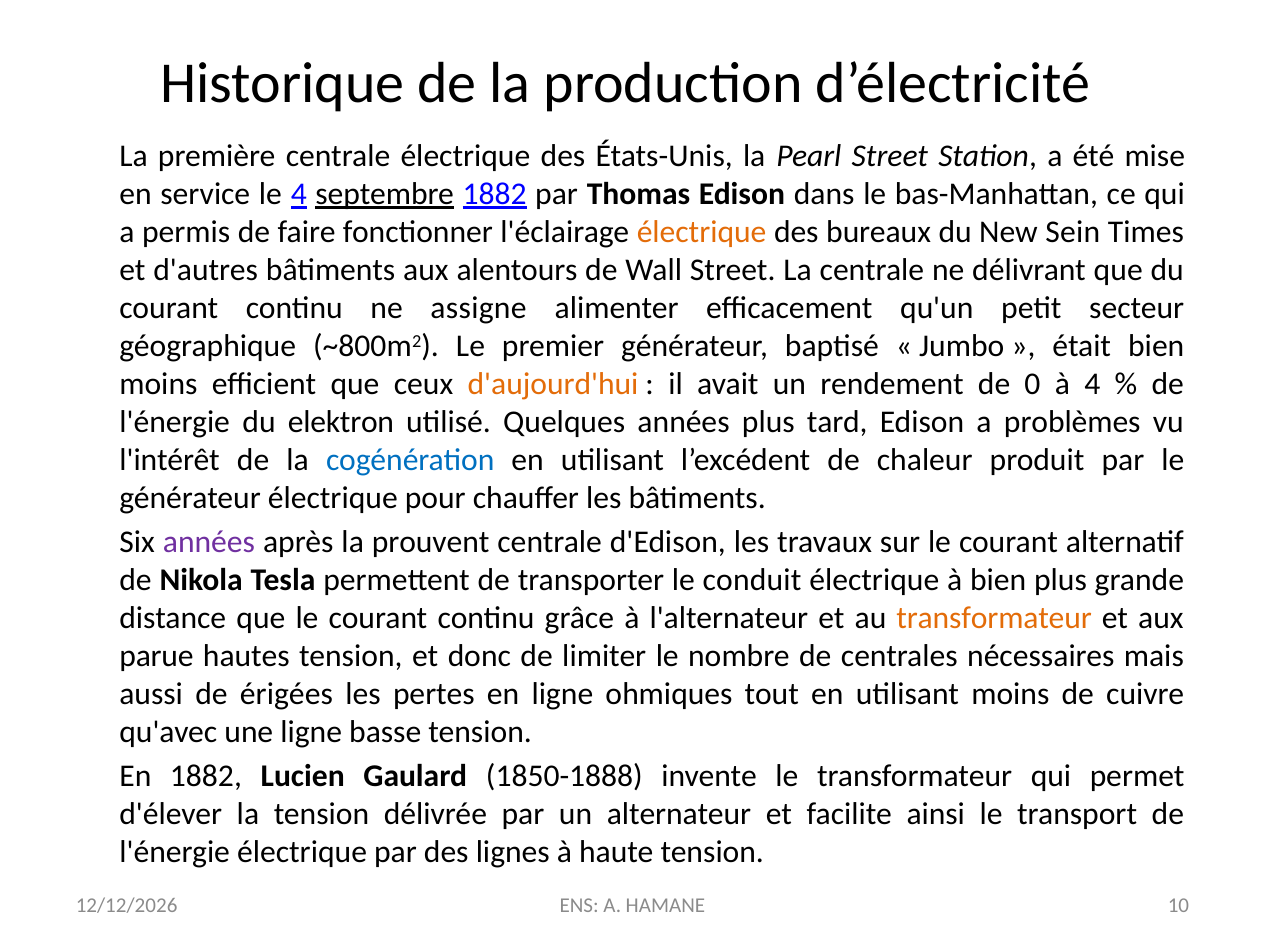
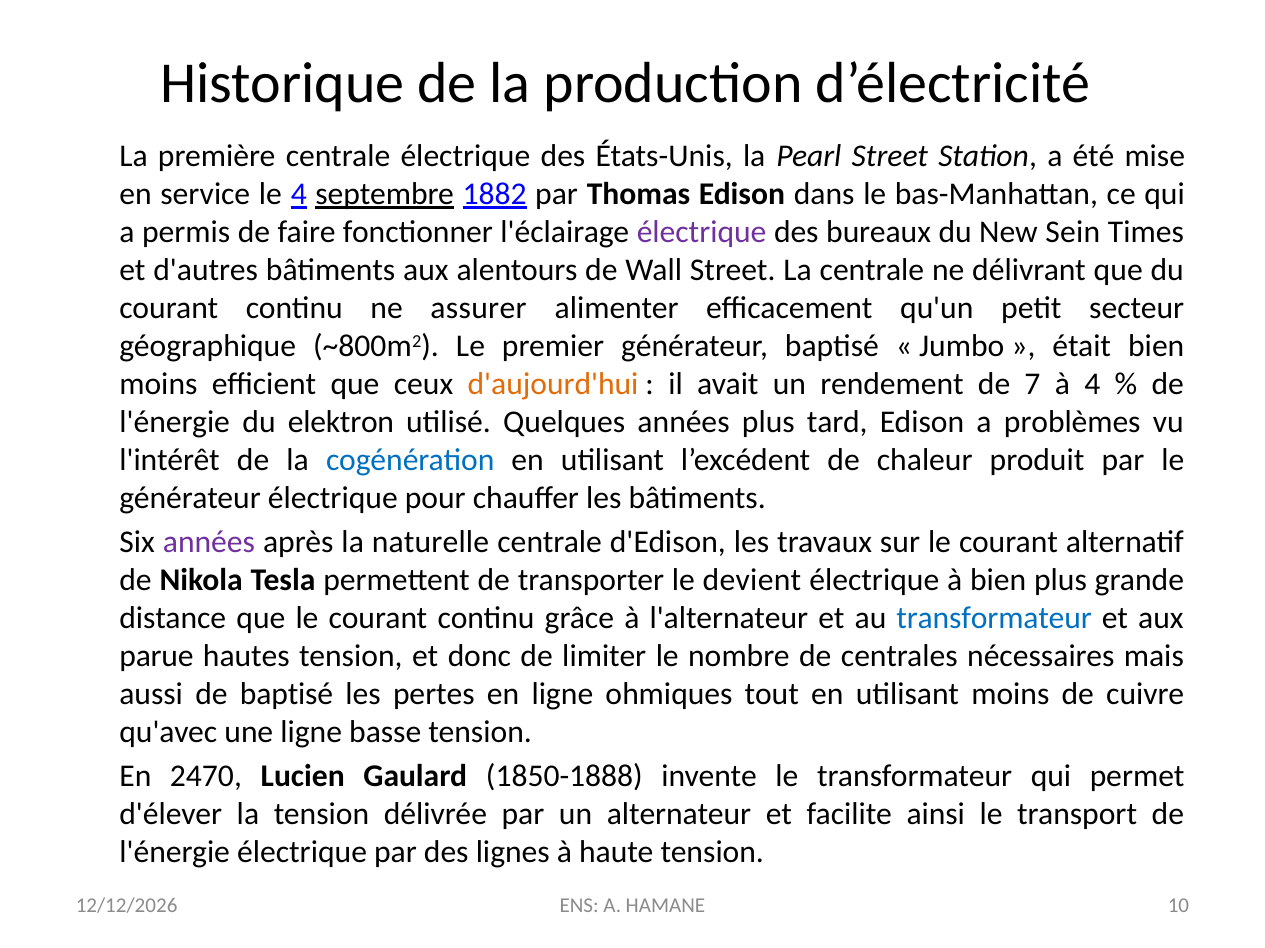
électrique at (702, 233) colour: orange -> purple
assigne: assigne -> assurer
0: 0 -> 7
prouvent: prouvent -> naturelle
conduit: conduit -> devient
transformateur at (994, 618) colour: orange -> blue
de érigées: érigées -> baptisé
En 1882: 1882 -> 2470
